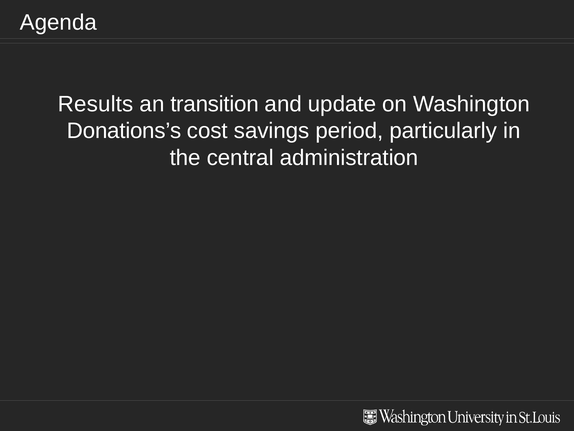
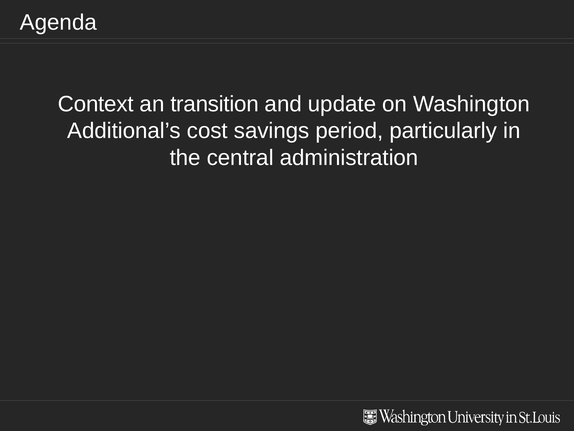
Results: Results -> Context
Donations’s: Donations’s -> Additional’s
